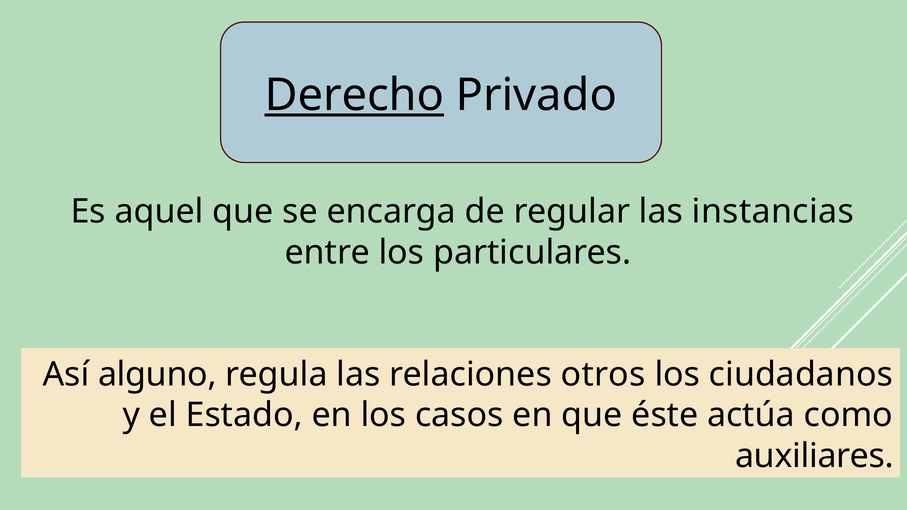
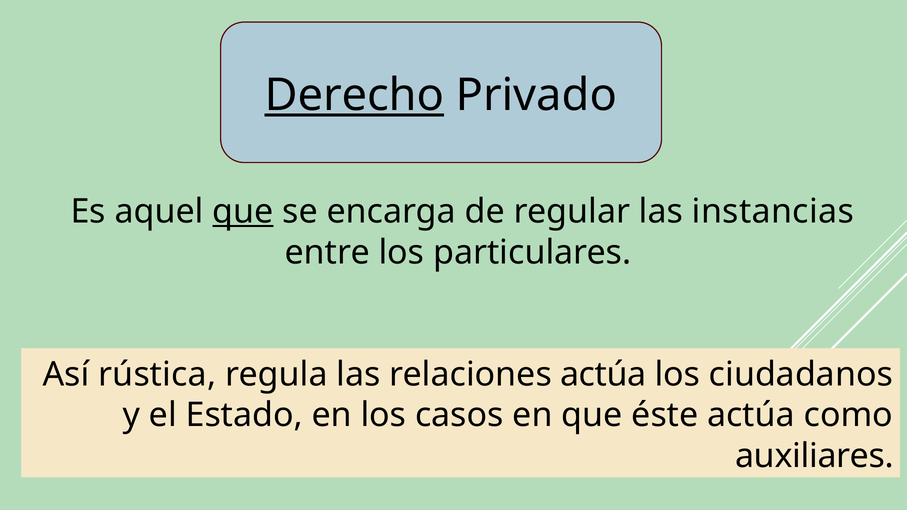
que at (243, 212) underline: none -> present
alguno: alguno -> rústica
relaciones otros: otros -> actúa
